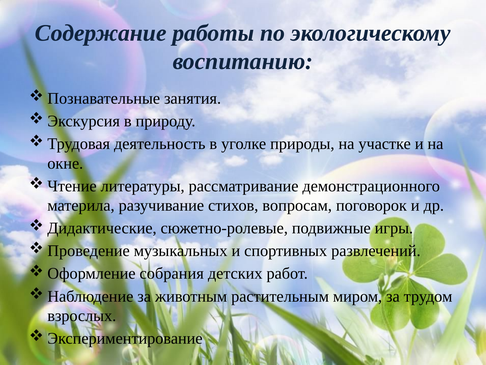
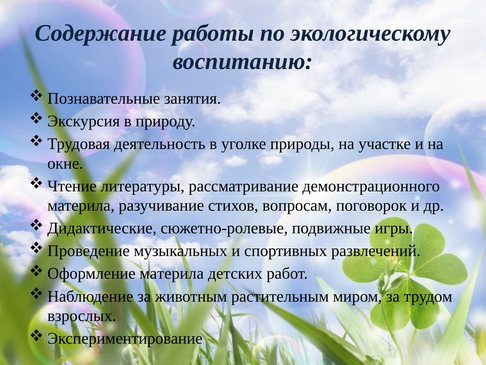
собрания at (172, 273): собрания -> материла
